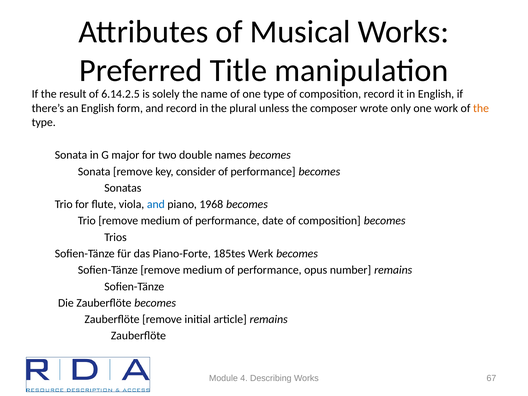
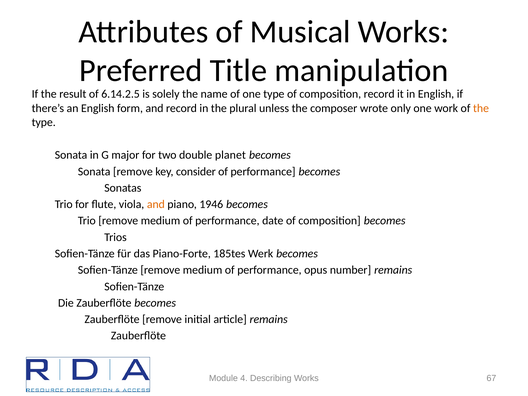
names: names -> planet
and at (156, 204) colour: blue -> orange
1968: 1968 -> 1946
